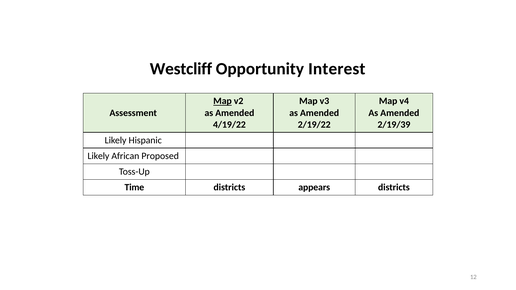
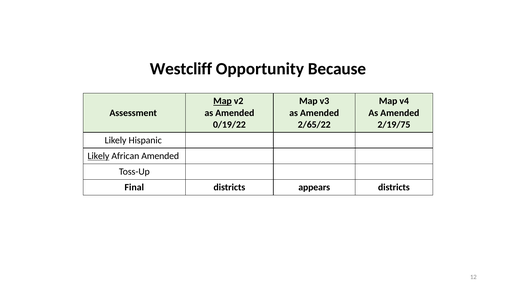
Interest: Interest -> Because
4/19/22: 4/19/22 -> 0/19/22
2/19/22: 2/19/22 -> 2/65/22
2/19/39: 2/19/39 -> 2/19/75
Likely at (98, 156) underline: none -> present
African Proposed: Proposed -> Amended
Time: Time -> Final
